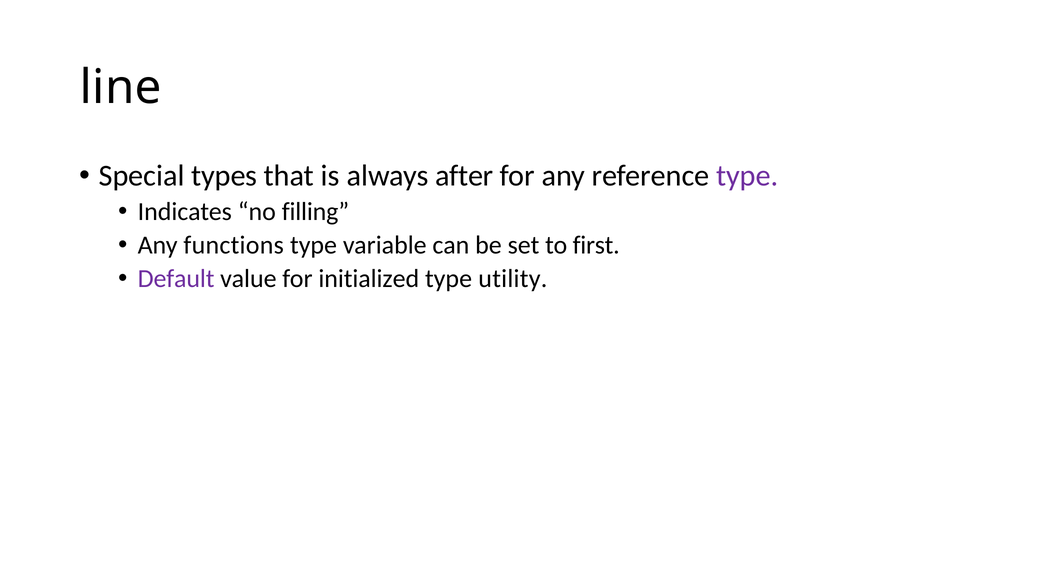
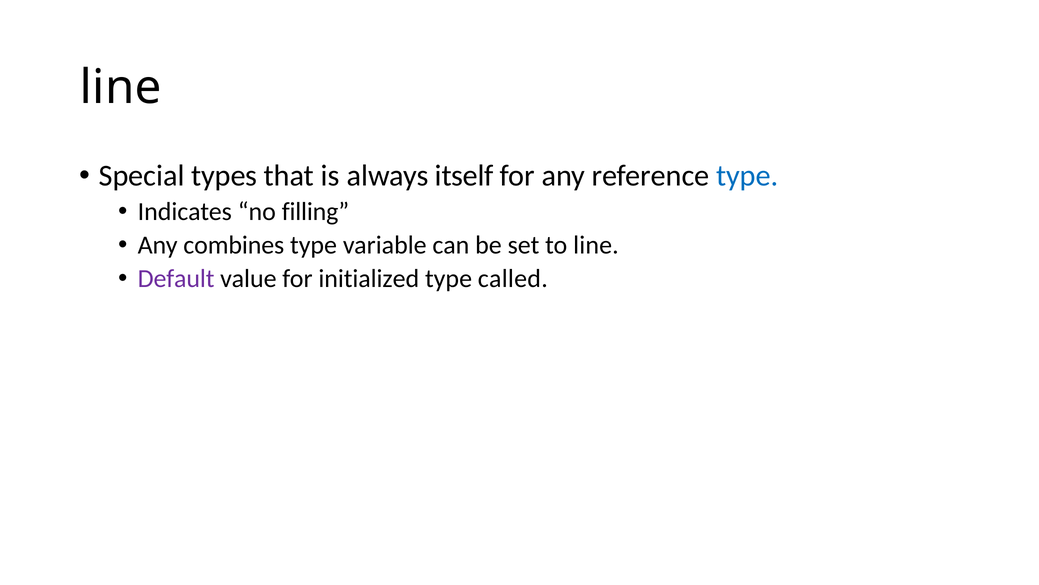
after: after -> itself
type at (747, 176) colour: purple -> blue
functions: functions -> combines
to first: first -> line
utility: utility -> called
